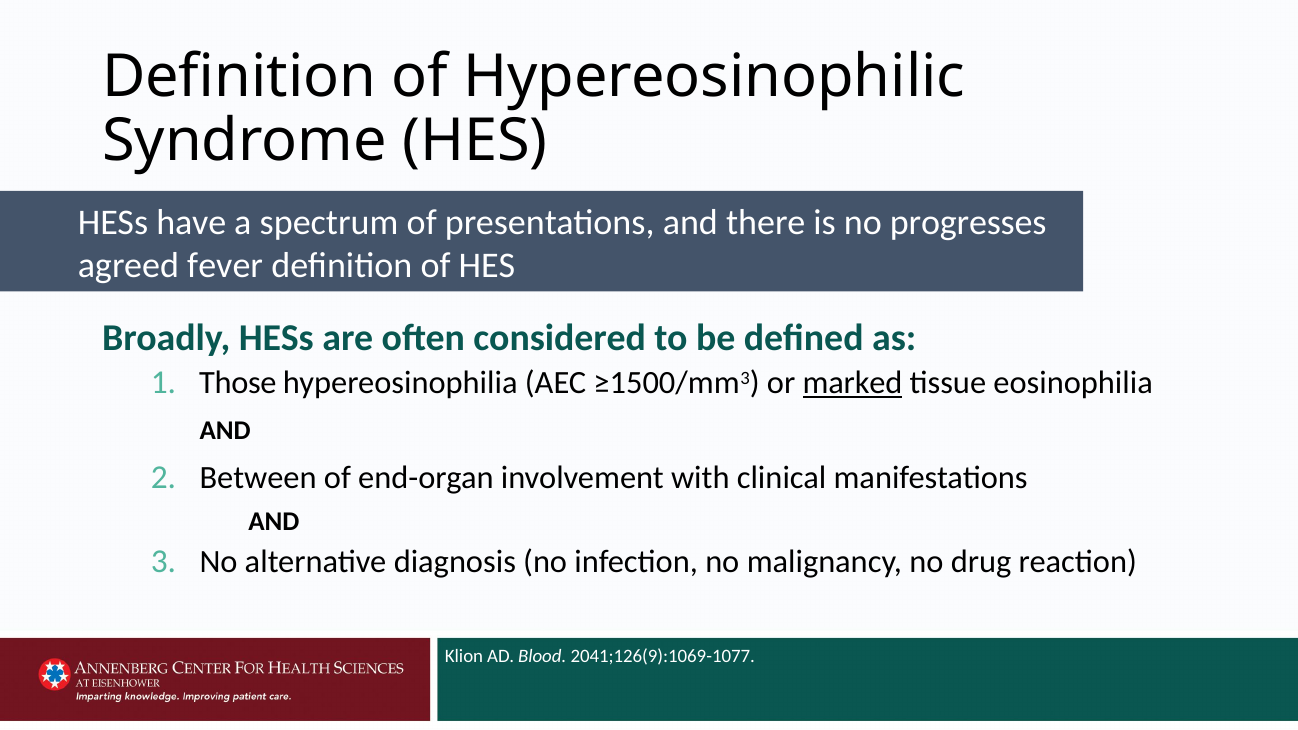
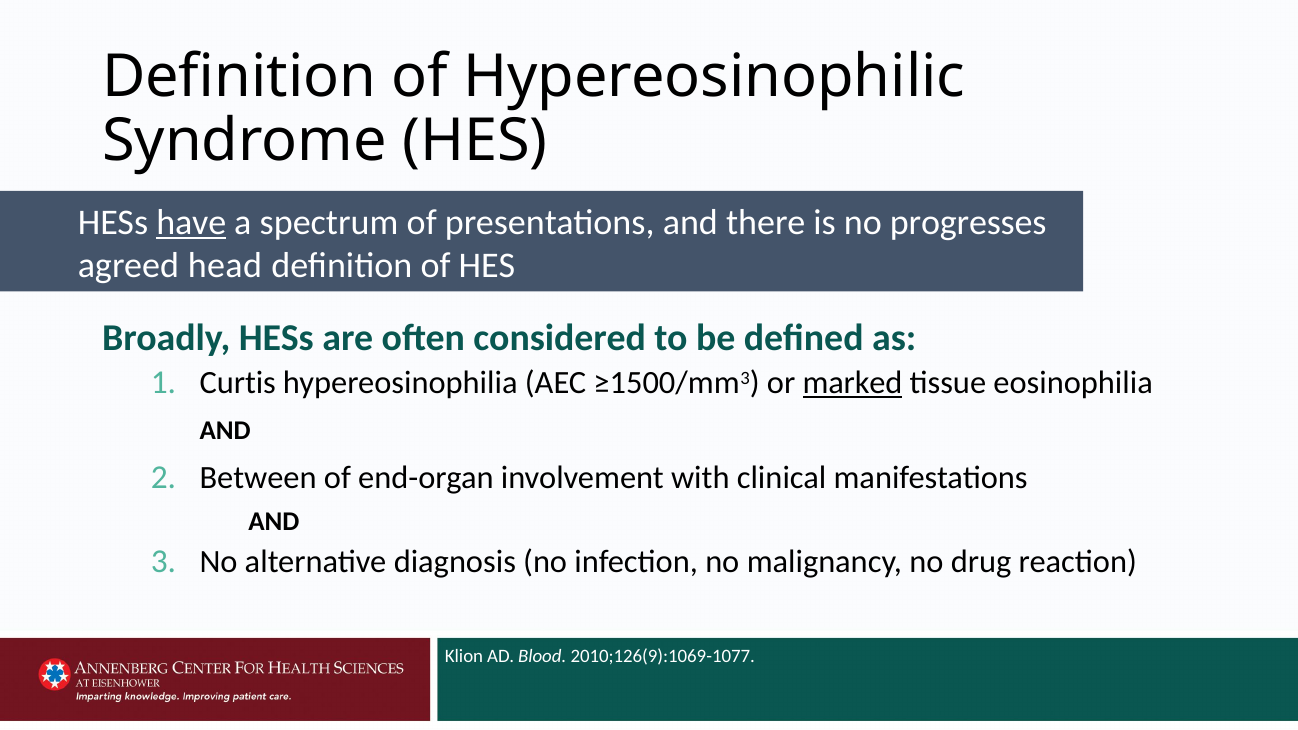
have underline: none -> present
fever: fever -> head
Those: Those -> Curtis
2041;126(9):1069-1077: 2041;126(9):1069-1077 -> 2010;126(9):1069-1077
